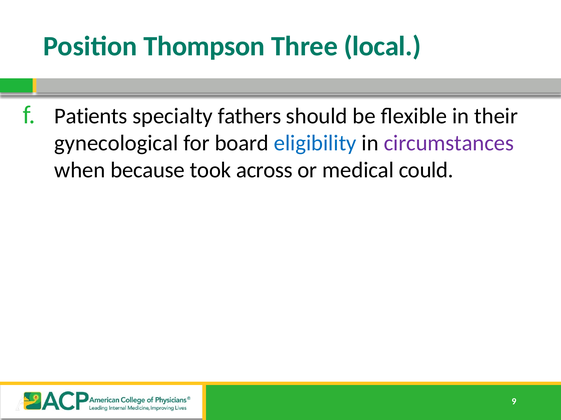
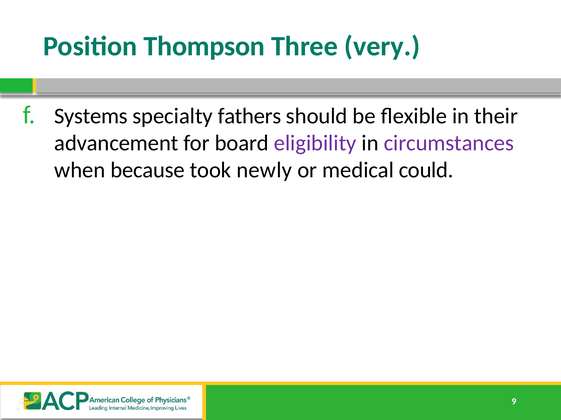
local: local -> very
Patients: Patients -> Systems
gynecological: gynecological -> advancement
eligibility colour: blue -> purple
across: across -> newly
